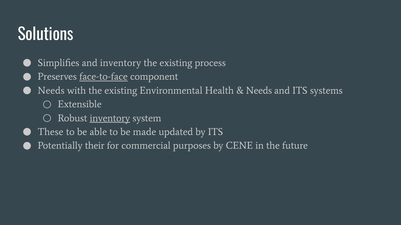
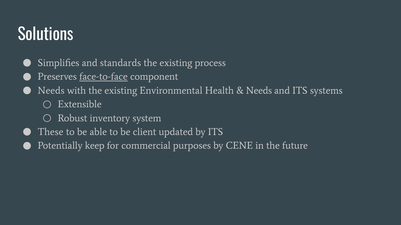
and inventory: inventory -> standards
inventory at (110, 118) underline: present -> none
made: made -> client
their: their -> keep
